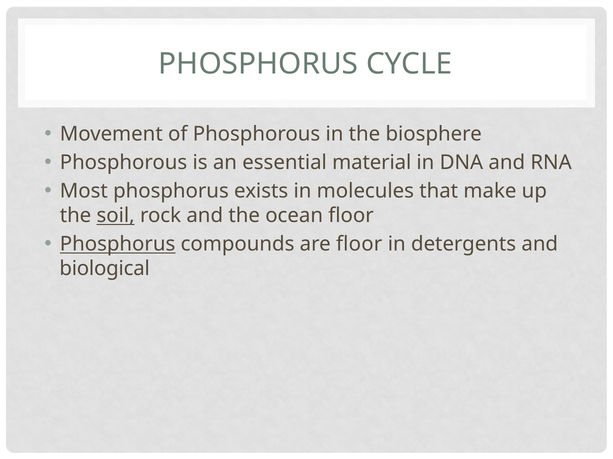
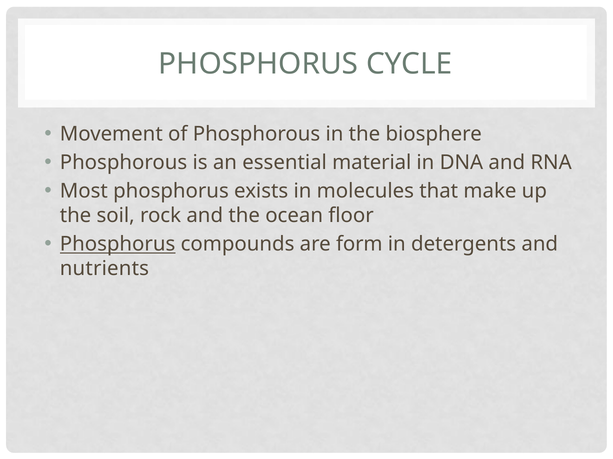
soil underline: present -> none
are floor: floor -> form
biological: biological -> nutrients
